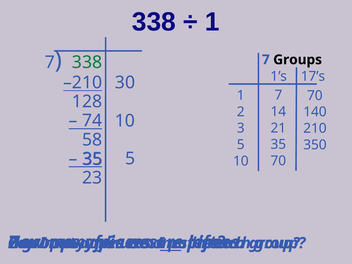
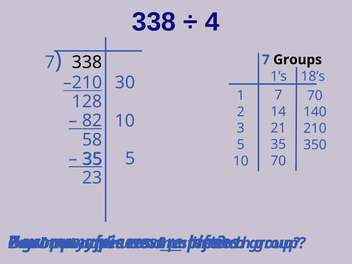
1 at (212, 22): 1 -> 4
338 at (87, 62) colour: green -> black
17’s: 17’s -> 18’s
74: 74 -> 82
